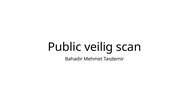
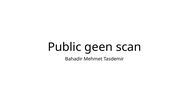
veilig: veilig -> geen
